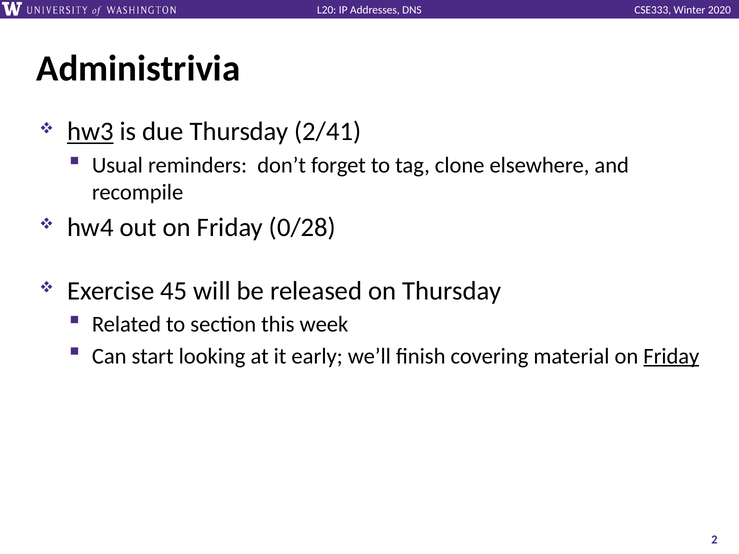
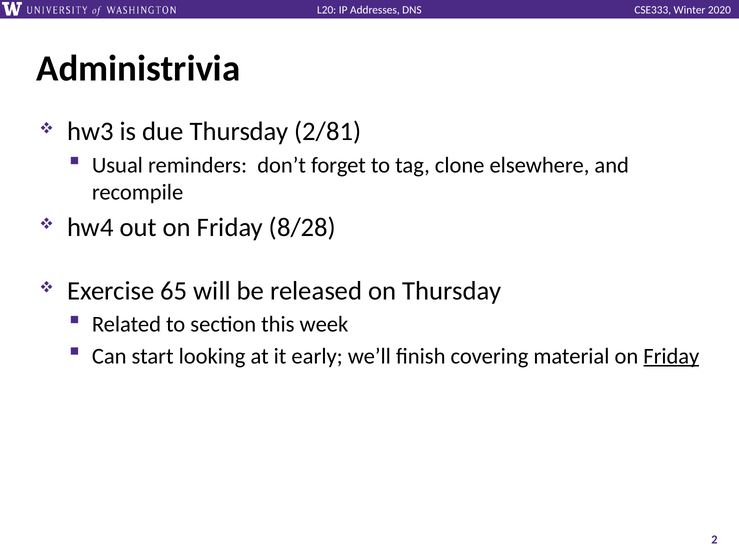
hw3 underline: present -> none
2/41: 2/41 -> 2/81
0/28: 0/28 -> 8/28
45: 45 -> 65
